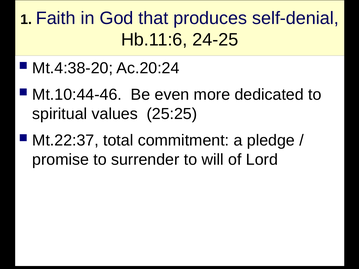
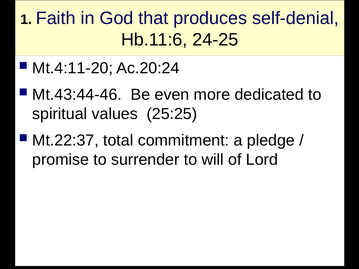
Mt.4:38-20: Mt.4:38-20 -> Mt.4:11-20
Mt.10:44-46: Mt.10:44-46 -> Mt.43:44-46
